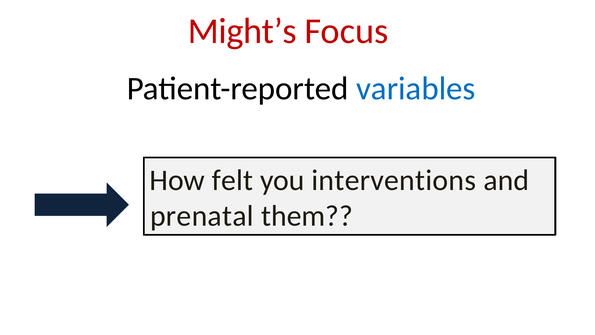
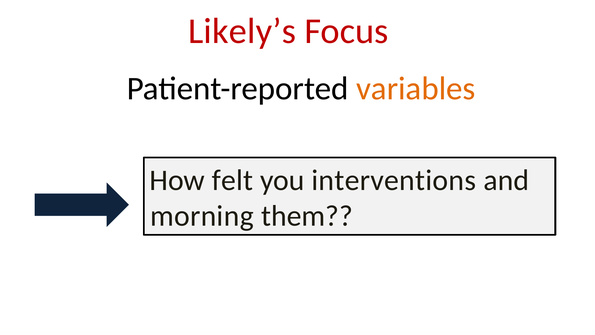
Might’s: Might’s -> Likely’s
variables colour: blue -> orange
prenatal: prenatal -> morning
